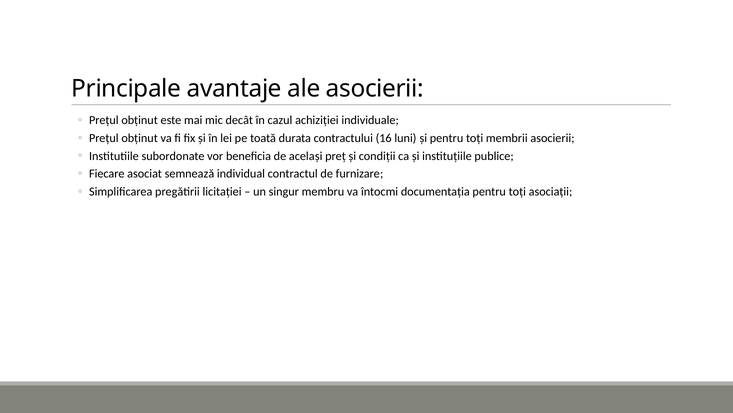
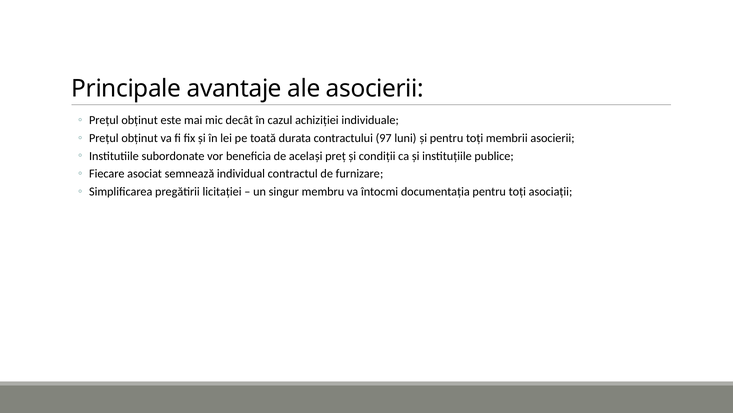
16: 16 -> 97
